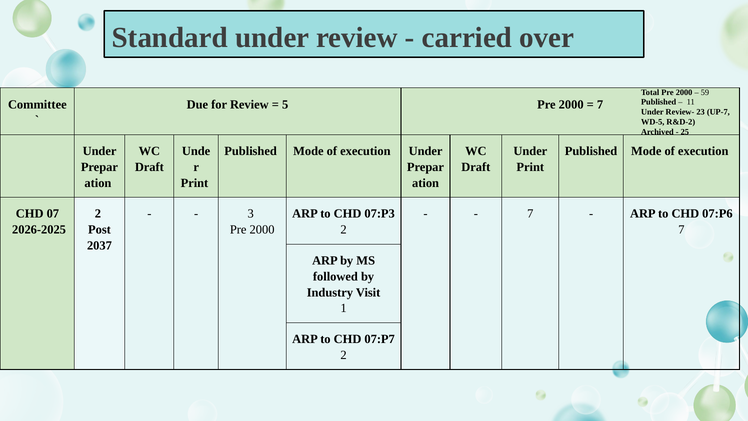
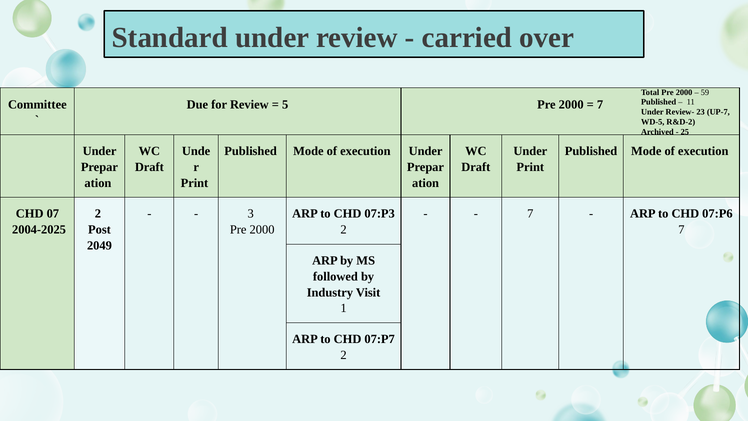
2026-2025: 2026-2025 -> 2004-2025
2037: 2037 -> 2049
